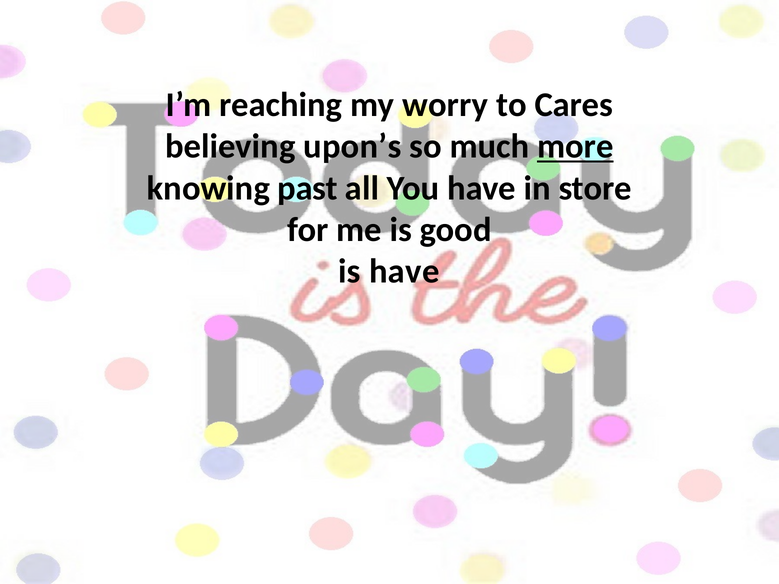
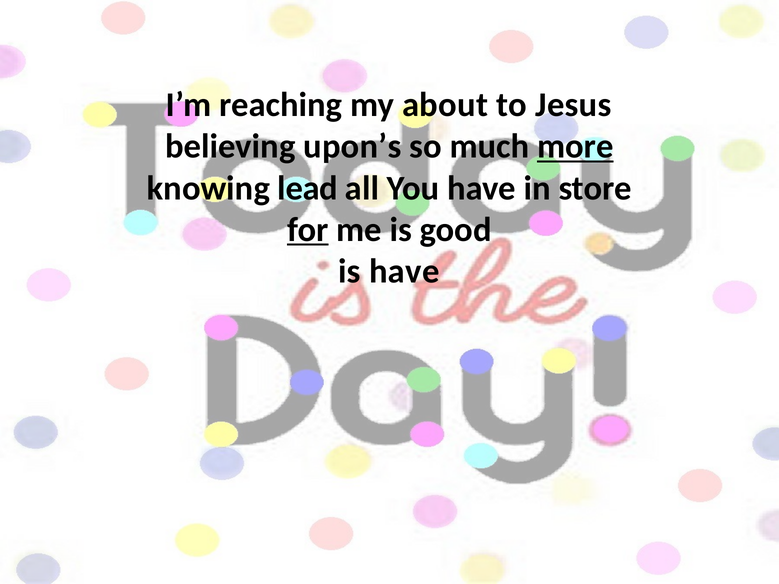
worry: worry -> about
Cares: Cares -> Jesus
past: past -> lead
for underline: none -> present
